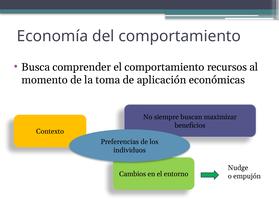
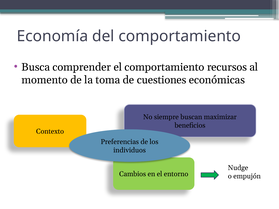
aplicación: aplicación -> cuestiones
